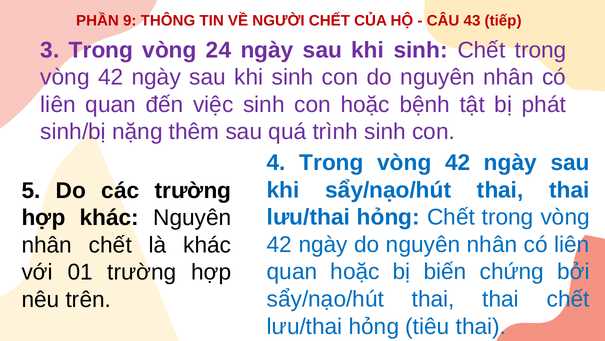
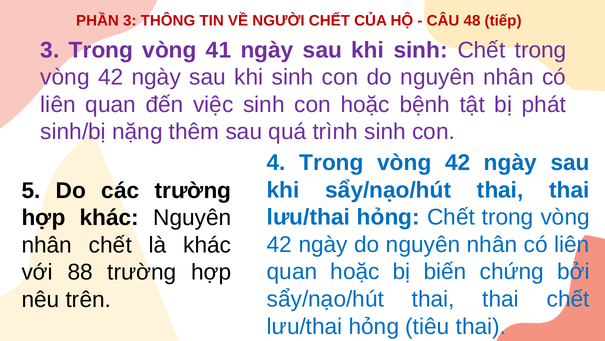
PHẦN 9: 9 -> 3
43: 43 -> 48
24: 24 -> 41
01: 01 -> 88
